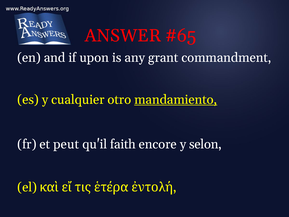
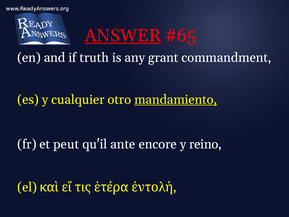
ANSWER underline: none -> present
upon: upon -> truth
faith: faith -> ante
selon: selon -> reino
